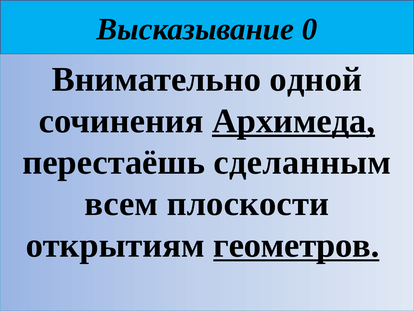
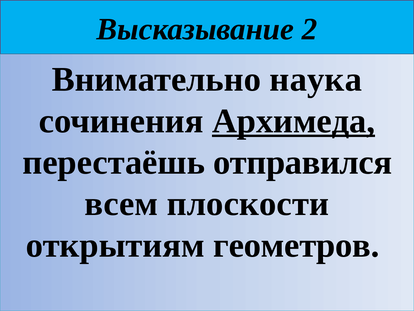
0: 0 -> 2
одной: одной -> наука
сделанным: сделанным -> отправился
геометров underline: present -> none
